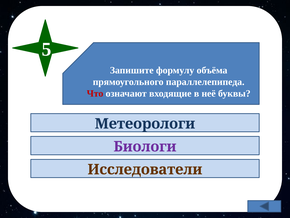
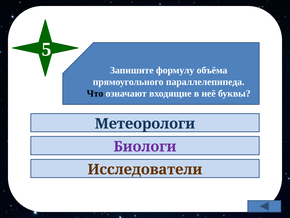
Что colour: red -> black
